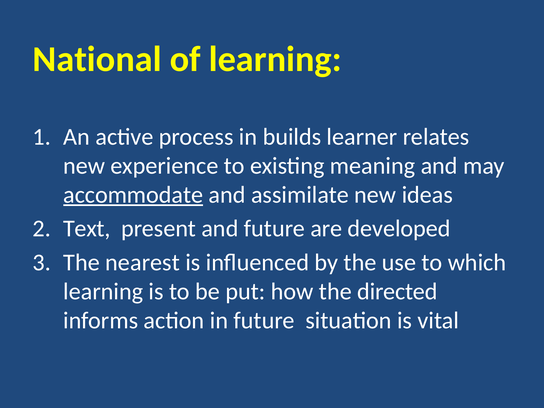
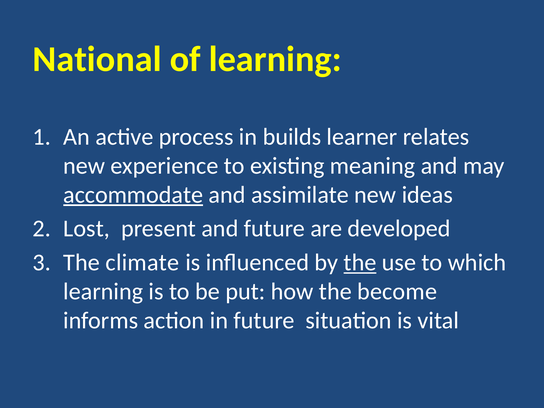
Text: Text -> Lost
nearest: nearest -> climate
the at (360, 263) underline: none -> present
directed: directed -> become
